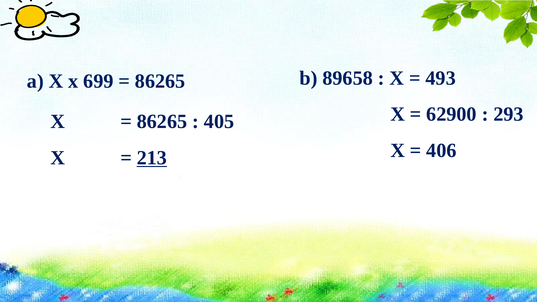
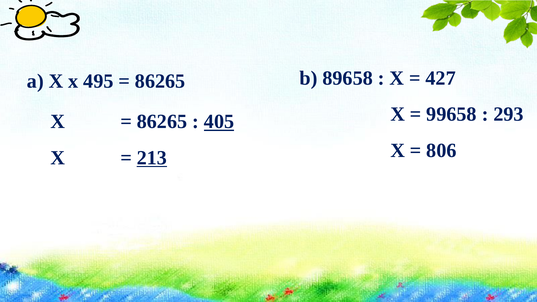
493: 493 -> 427
699: 699 -> 495
62900: 62900 -> 99658
405 underline: none -> present
406: 406 -> 806
